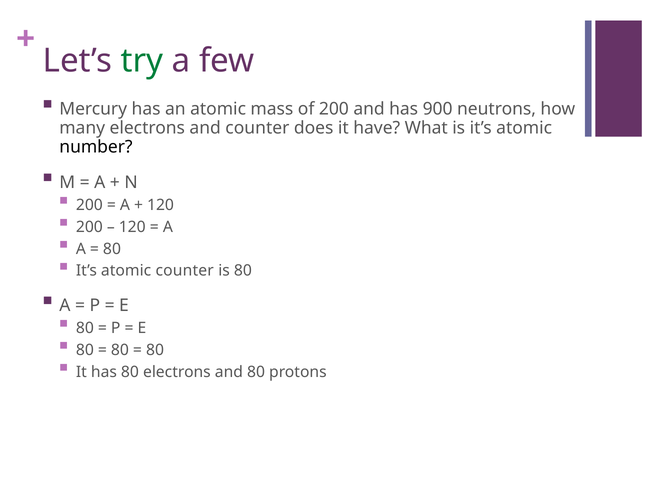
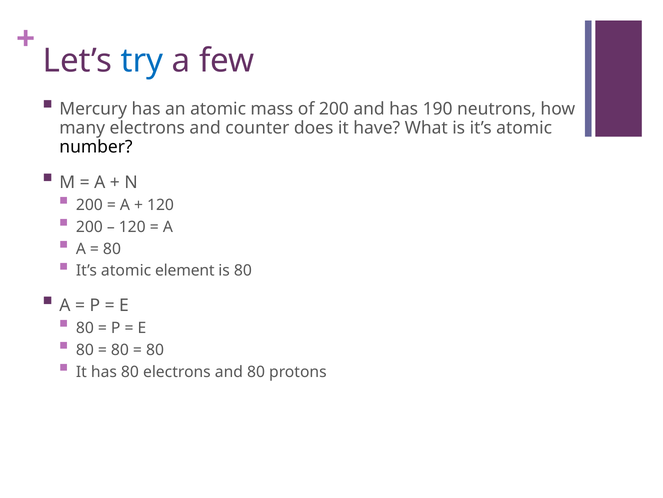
try colour: green -> blue
900: 900 -> 190
atomic counter: counter -> element
